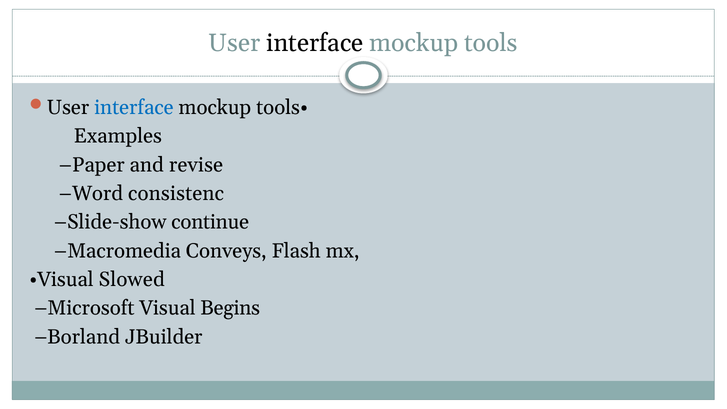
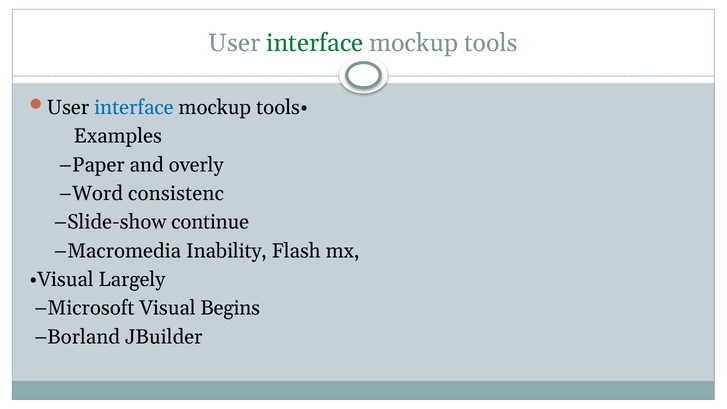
interface at (315, 43) colour: black -> green
revise: revise -> overly
Conveys: Conveys -> Inability
Slowed: Slowed -> Largely
